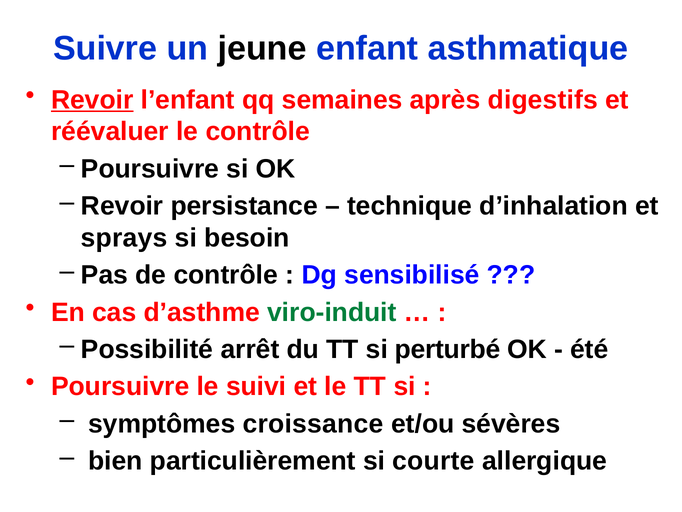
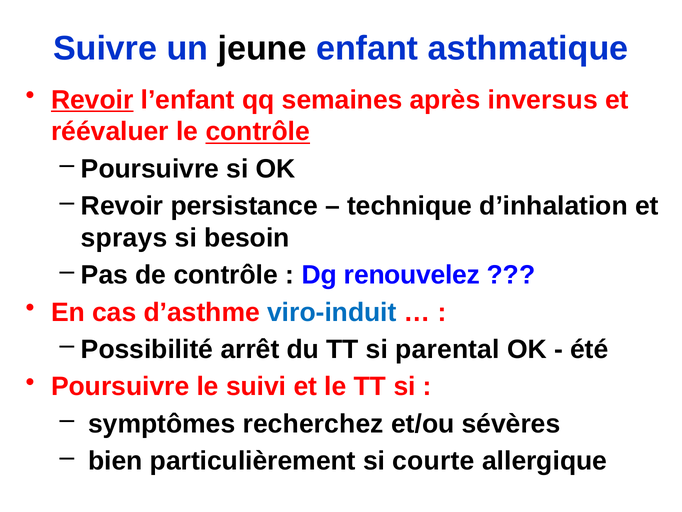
digestifs: digestifs -> inversus
contrôle at (258, 132) underline: none -> present
sensibilisé: sensibilisé -> renouvelez
viro-induit colour: green -> blue
perturbé: perturbé -> parental
croissance: croissance -> recherchez
